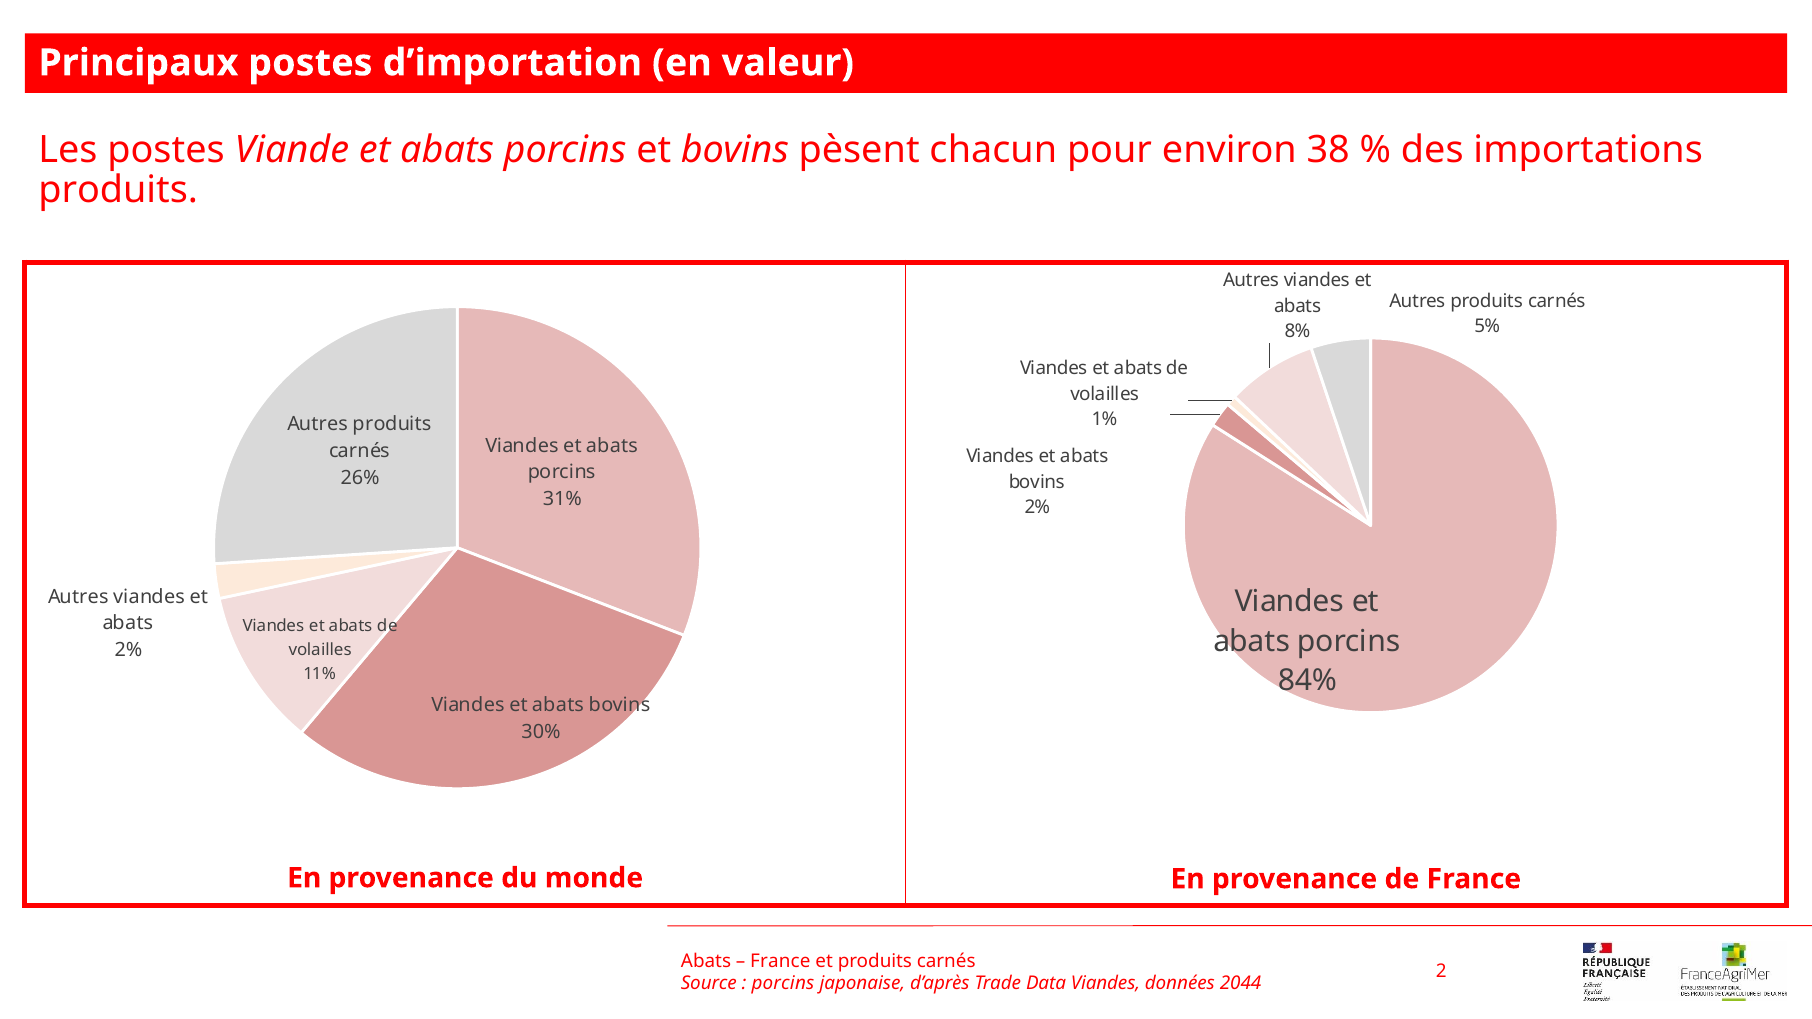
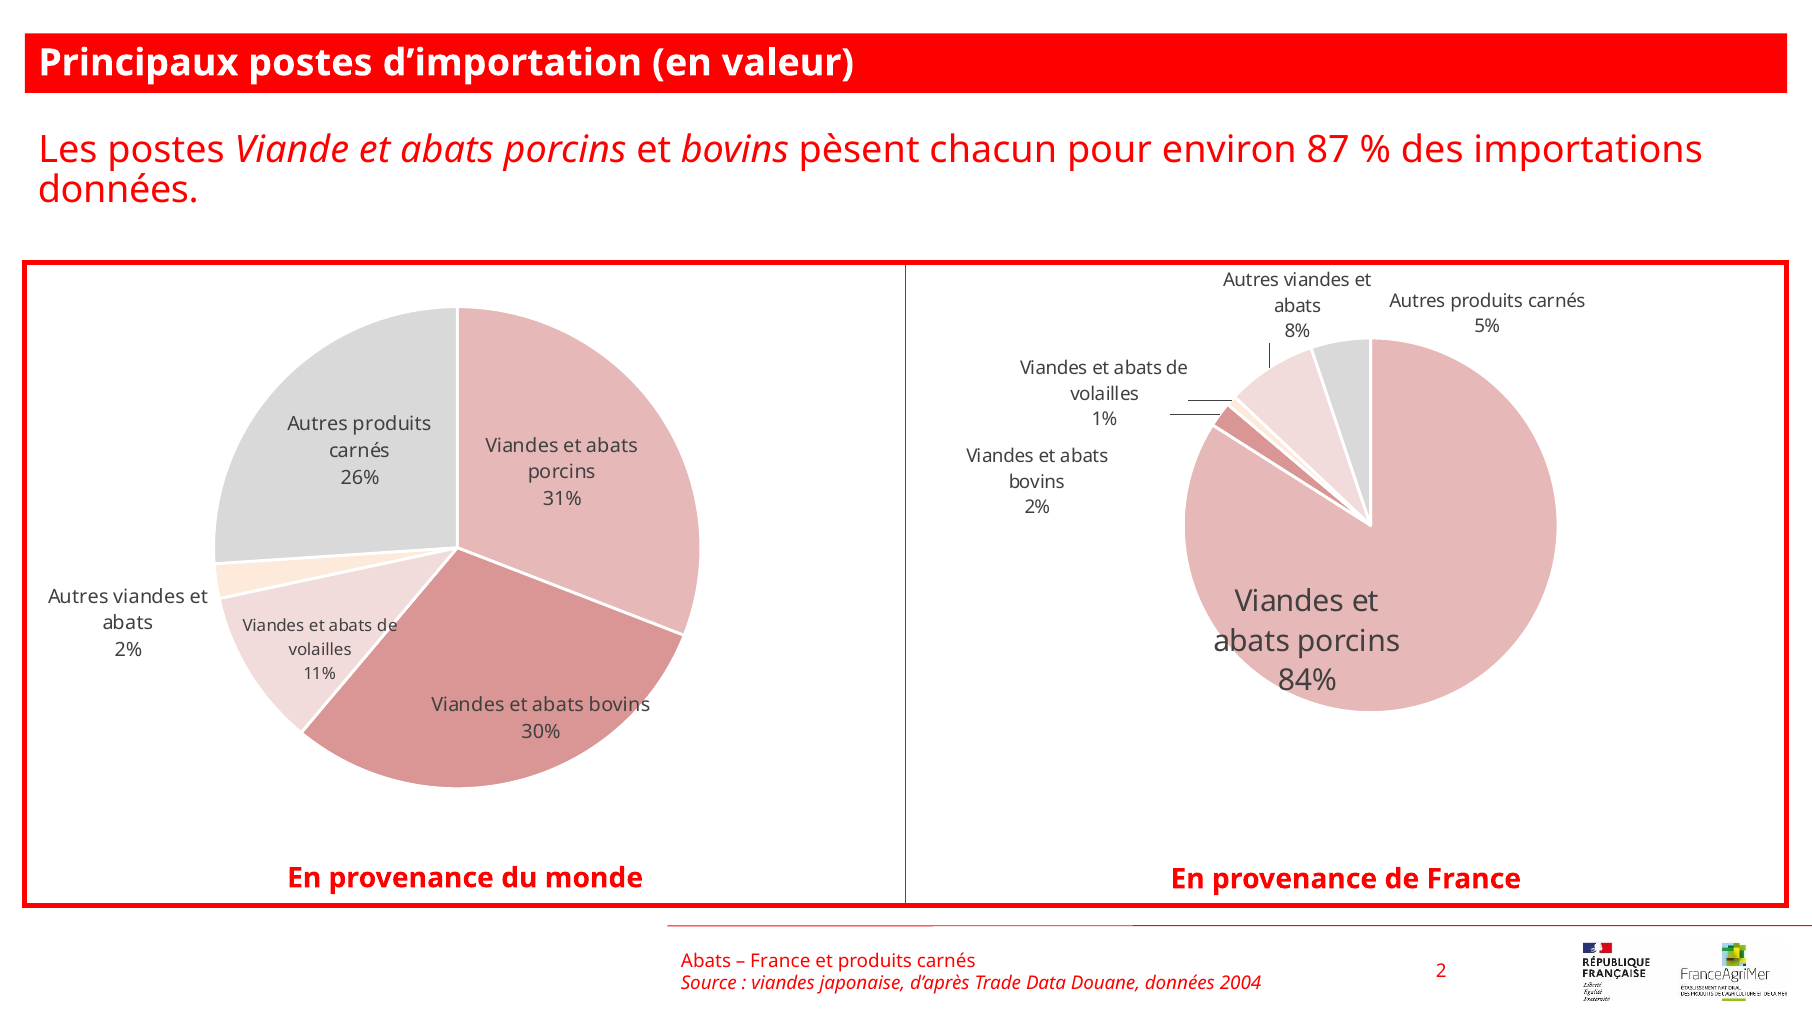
38: 38 -> 87
produits at (118, 190): produits -> données
porcins at (783, 984): porcins -> viandes
Data Viandes: Viandes -> Douane
2044: 2044 -> 2004
